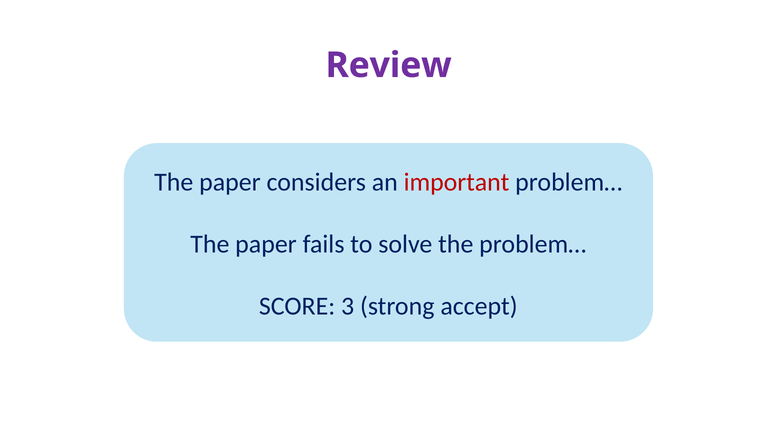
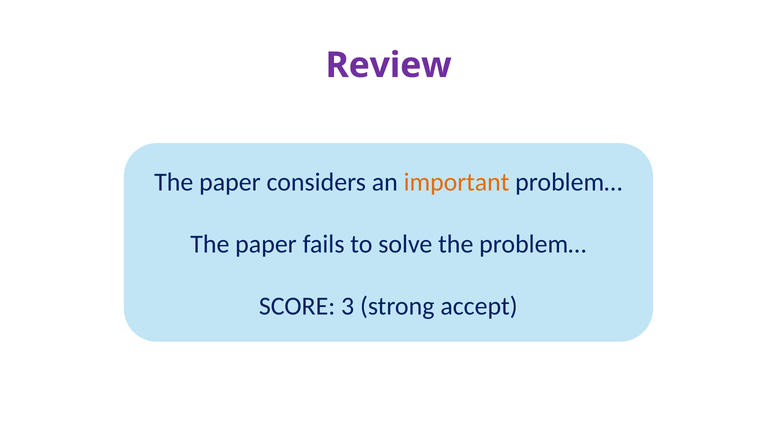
important colour: red -> orange
